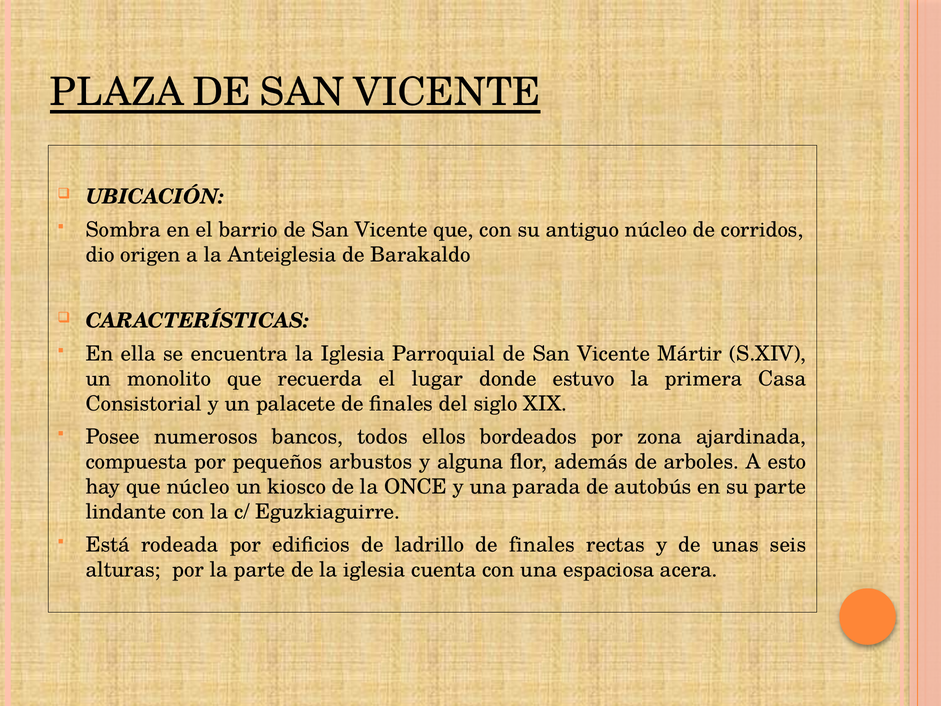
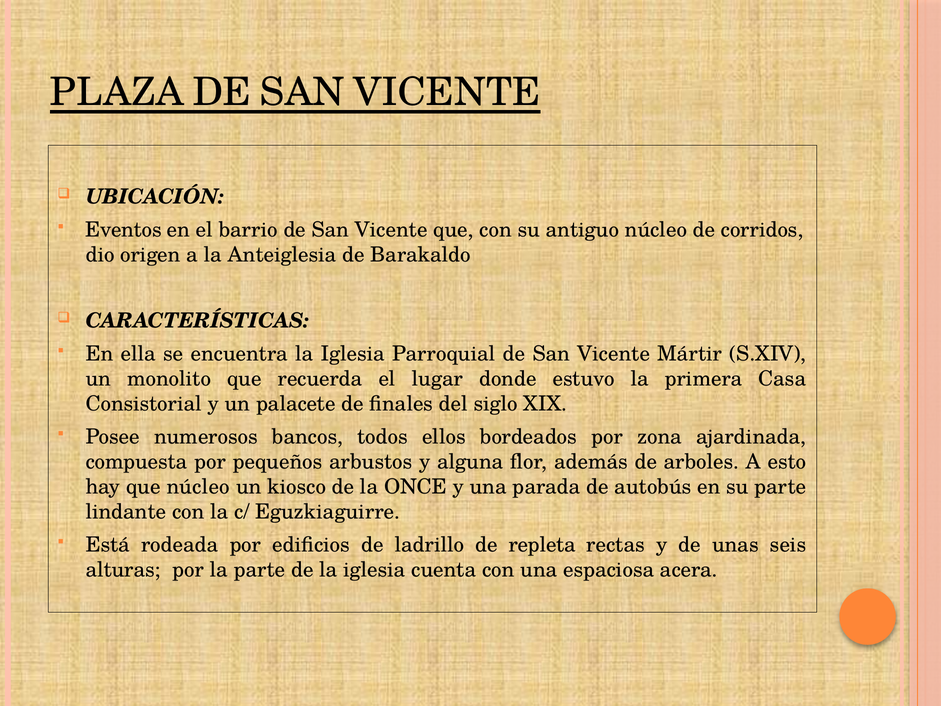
Sombra: Sombra -> Eventos
ladrillo de finales: finales -> repleta
